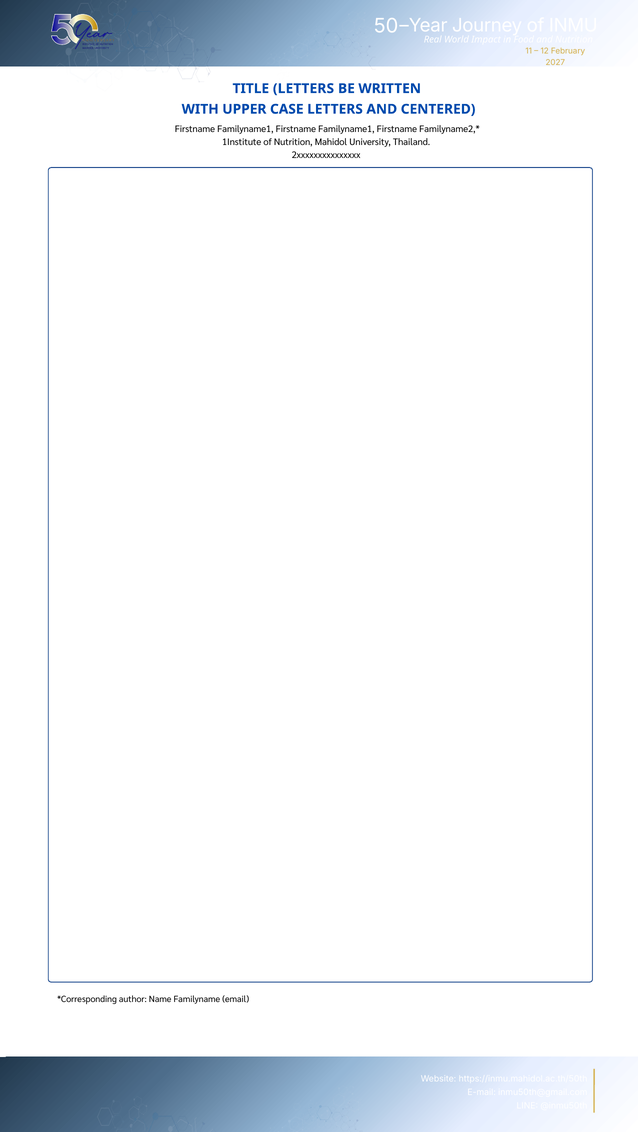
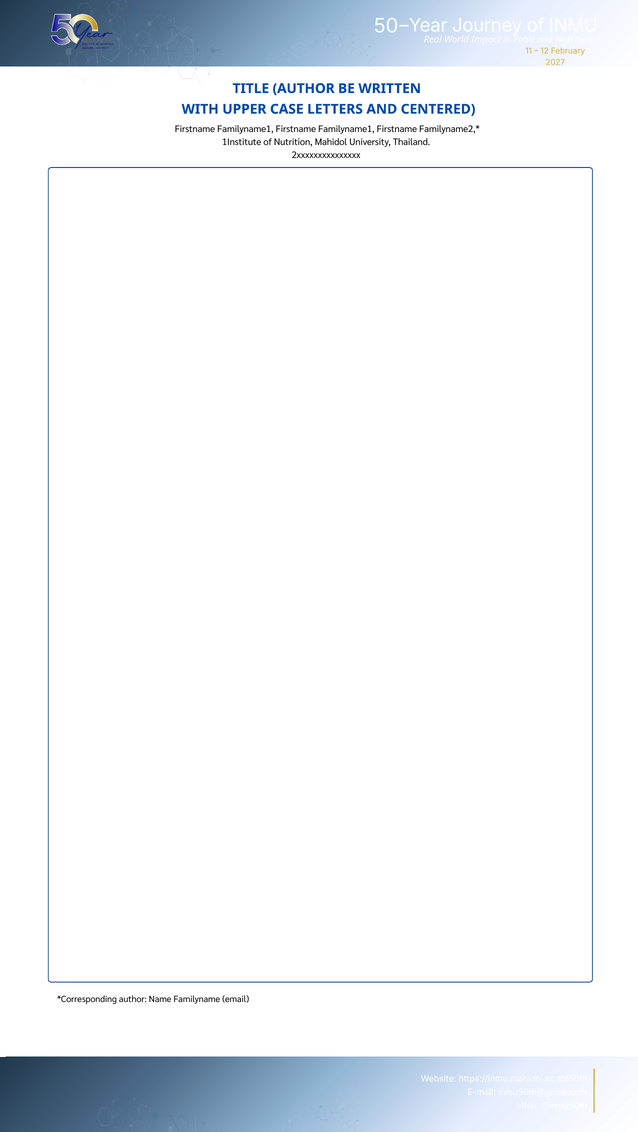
TITLE LETTERS: LETTERS -> AUTHOR
